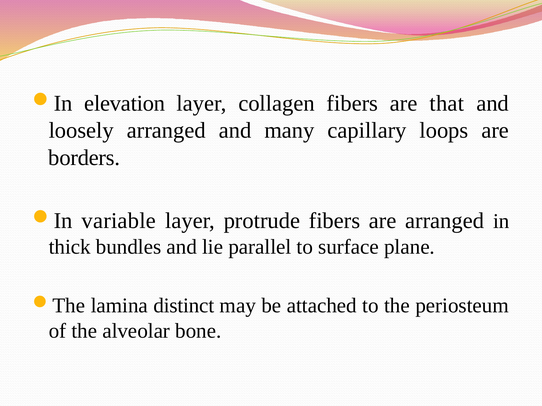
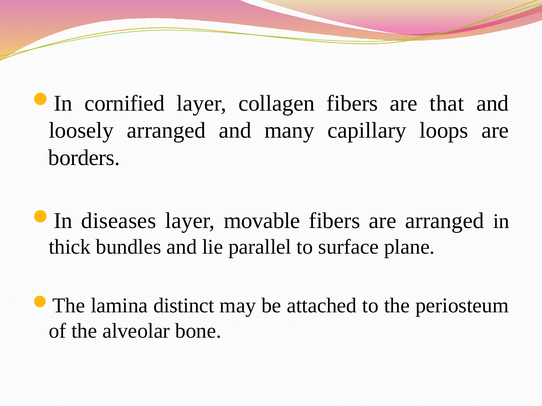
elevation: elevation -> cornified
variable: variable -> diseases
protrude: protrude -> movable
